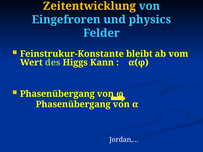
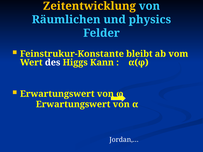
Eingefroren: Eingefroren -> Räumlichen
des colour: light green -> white
Phasenübergang at (57, 94): Phasenübergang -> Erwartungswert
Phasenübergang at (73, 104): Phasenübergang -> Erwartungswert
